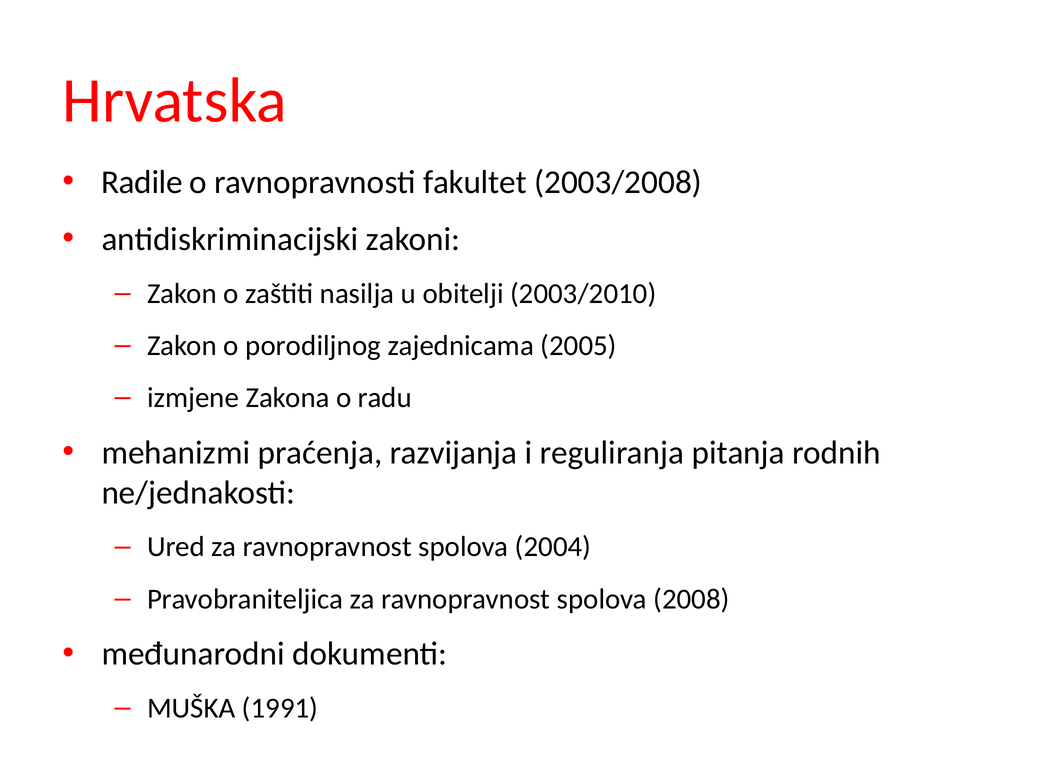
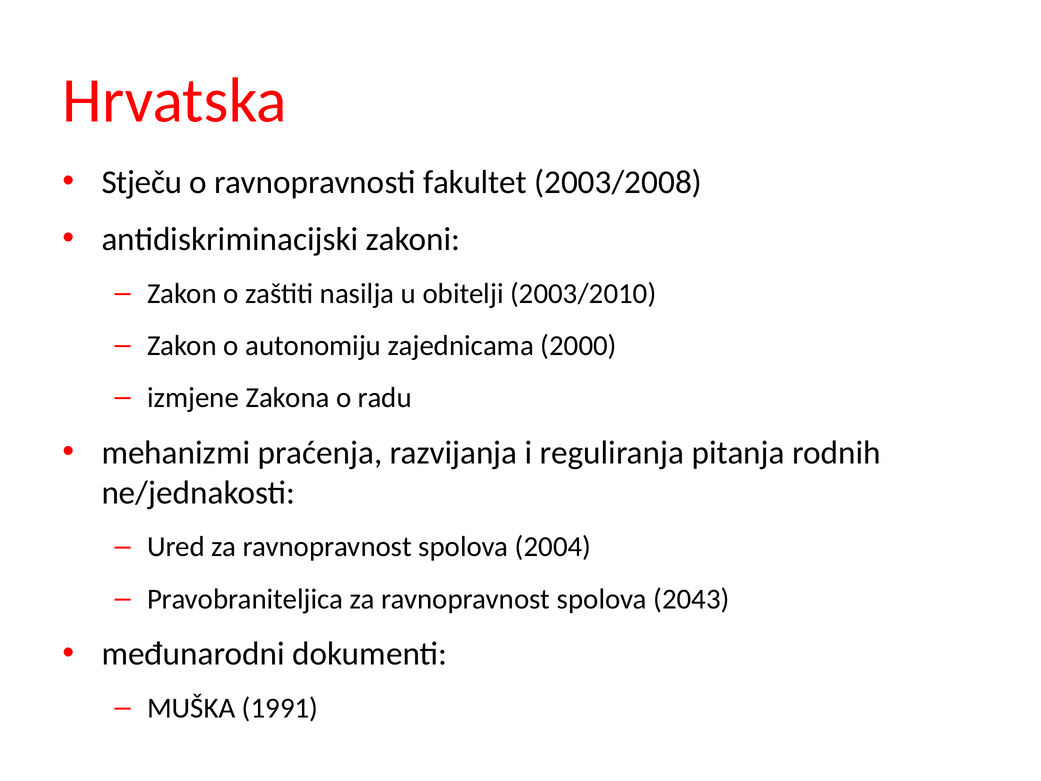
Radile: Radile -> Stječu
porodiljnog: porodiljnog -> autonomiju
2005: 2005 -> 2000
2008: 2008 -> 2043
